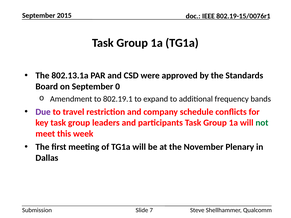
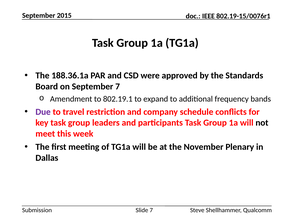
802.13.1a: 802.13.1a -> 188.36.1a
September 0: 0 -> 7
not colour: green -> black
